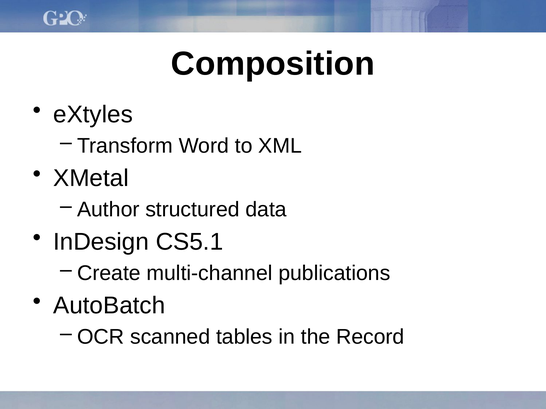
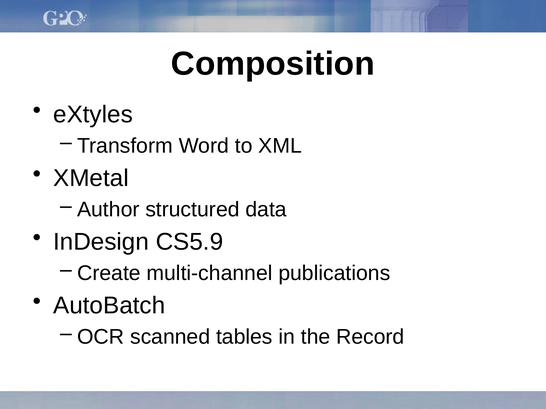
CS5.1: CS5.1 -> CS5.9
